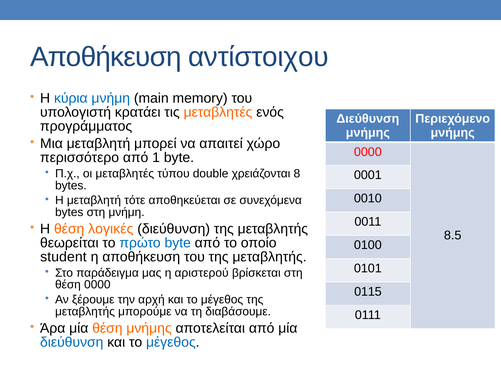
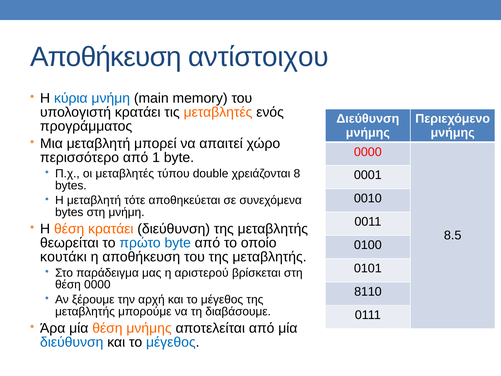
θέση λογικές: λογικές -> κρατάει
student: student -> κουτάκι
0115: 0115 -> 8110
